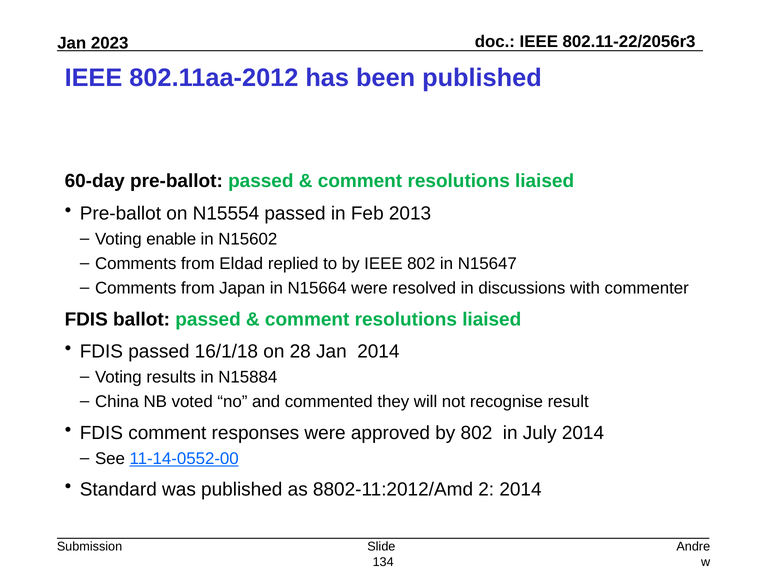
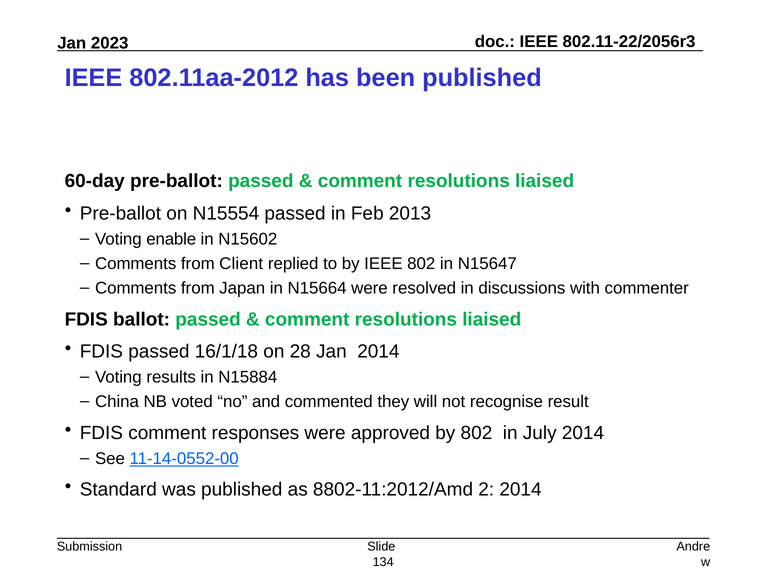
Eldad: Eldad -> Client
